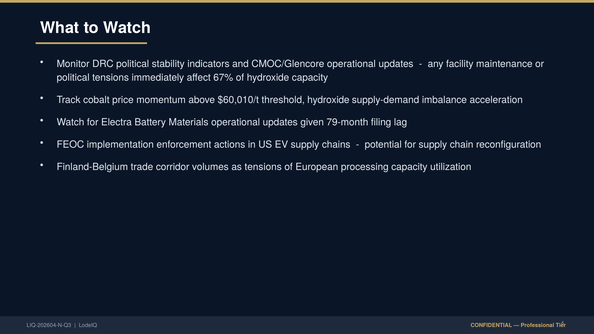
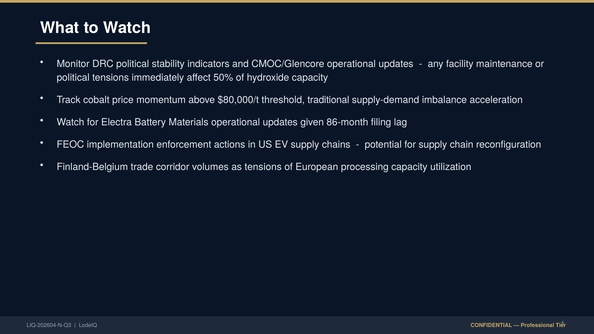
67%: 67% -> 50%
$60,010/t: $60,010/t -> $80,000/t
threshold hydroxide: hydroxide -> traditional
79-month: 79-month -> 86-month
